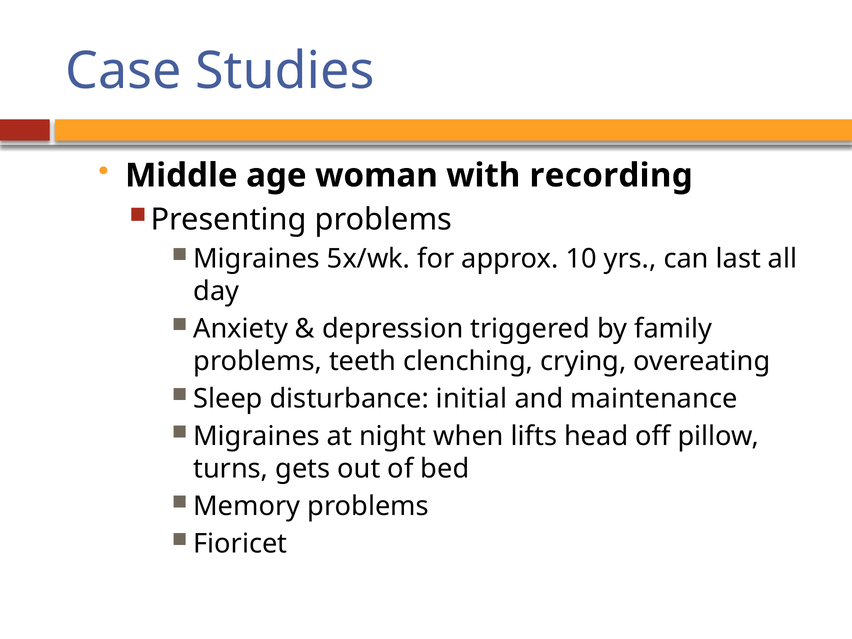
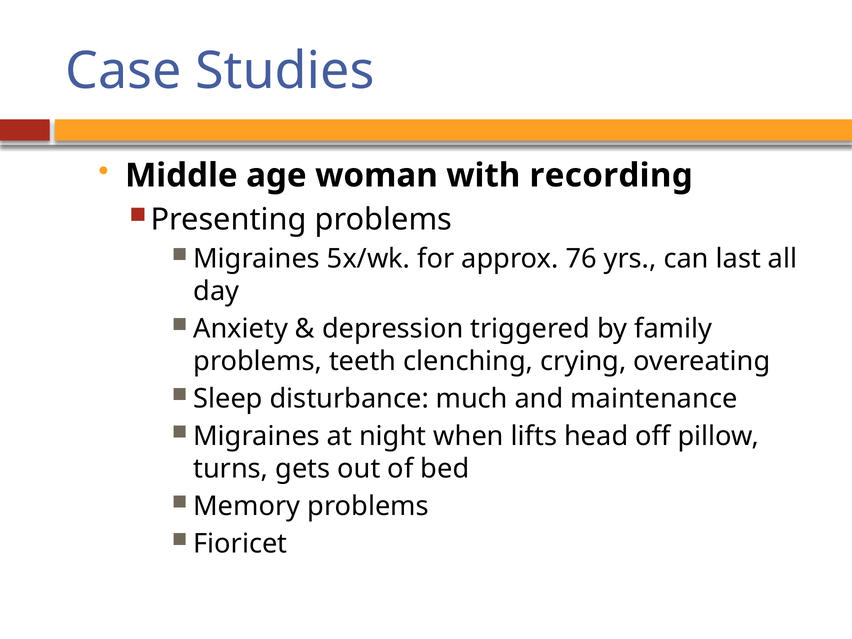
10: 10 -> 76
initial: initial -> much
